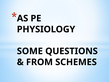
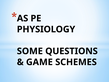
FROM: FROM -> GAME
